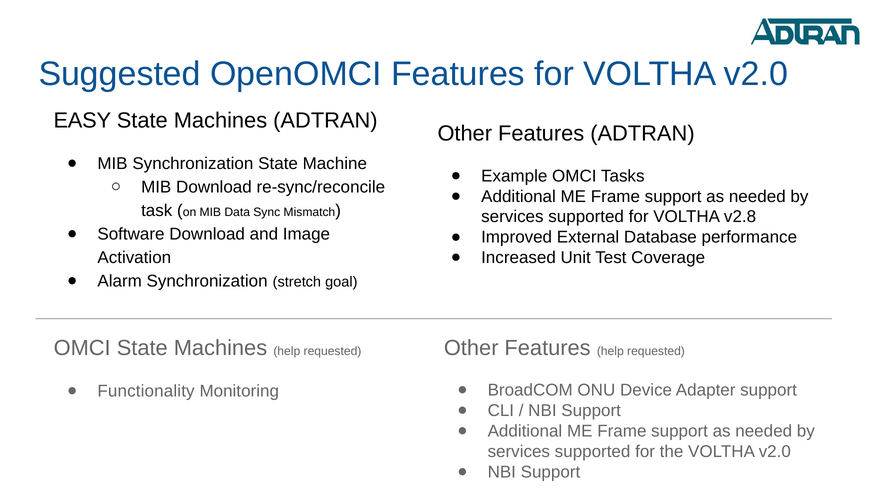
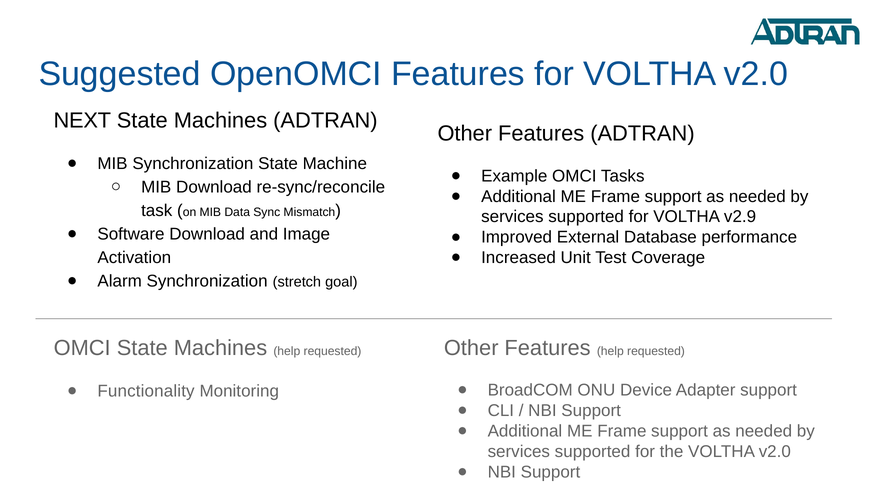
EASY: EASY -> NEXT
v2.8: v2.8 -> v2.9
